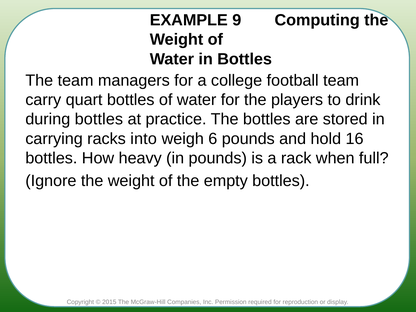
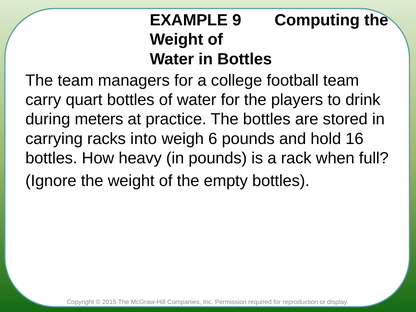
during bottles: bottles -> meters
